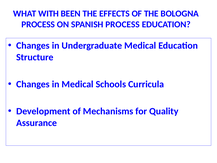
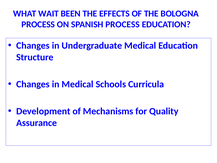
WITH: WITH -> WAIT
